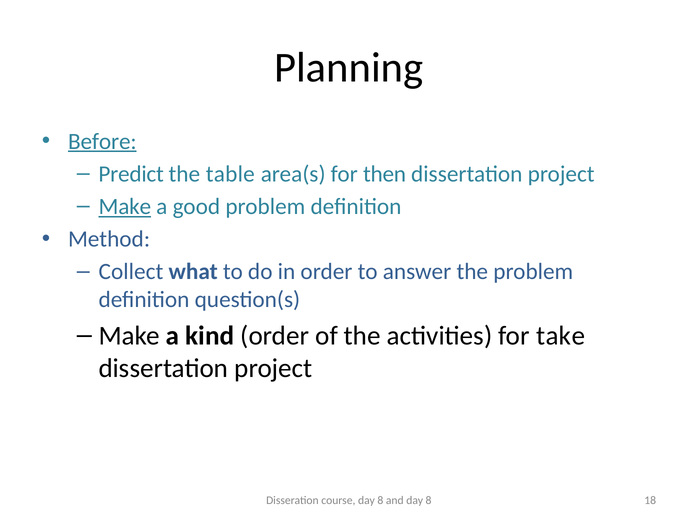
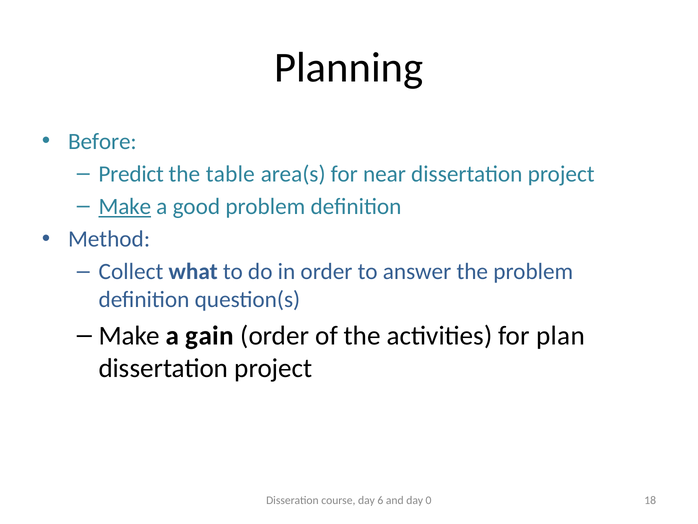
Before underline: present -> none
then: then -> near
kind: kind -> gain
take: take -> plan
course day 8: 8 -> 6
and day 8: 8 -> 0
